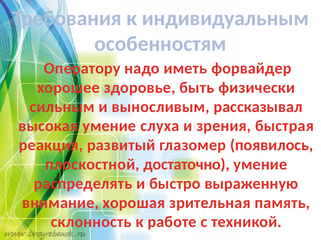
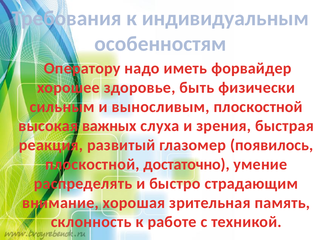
выносливым рассказывал: рассказывал -> плоскостной
высокая умение: умение -> важных
выраженную: выраженную -> страдающим
